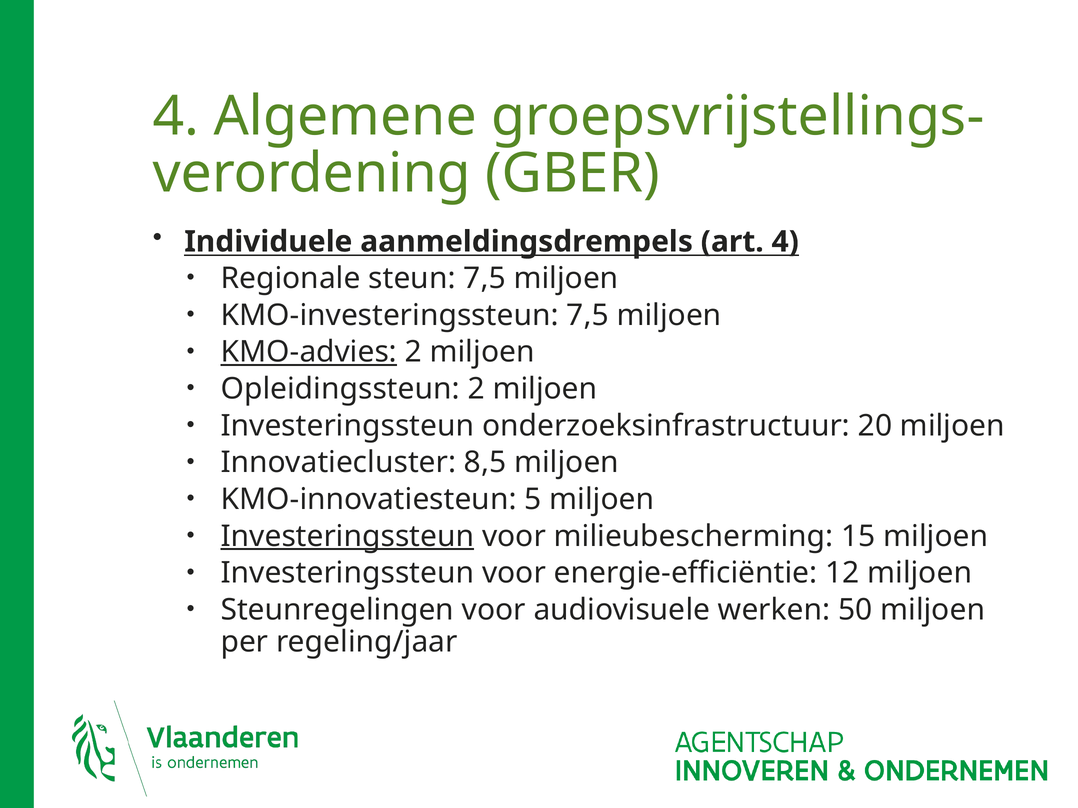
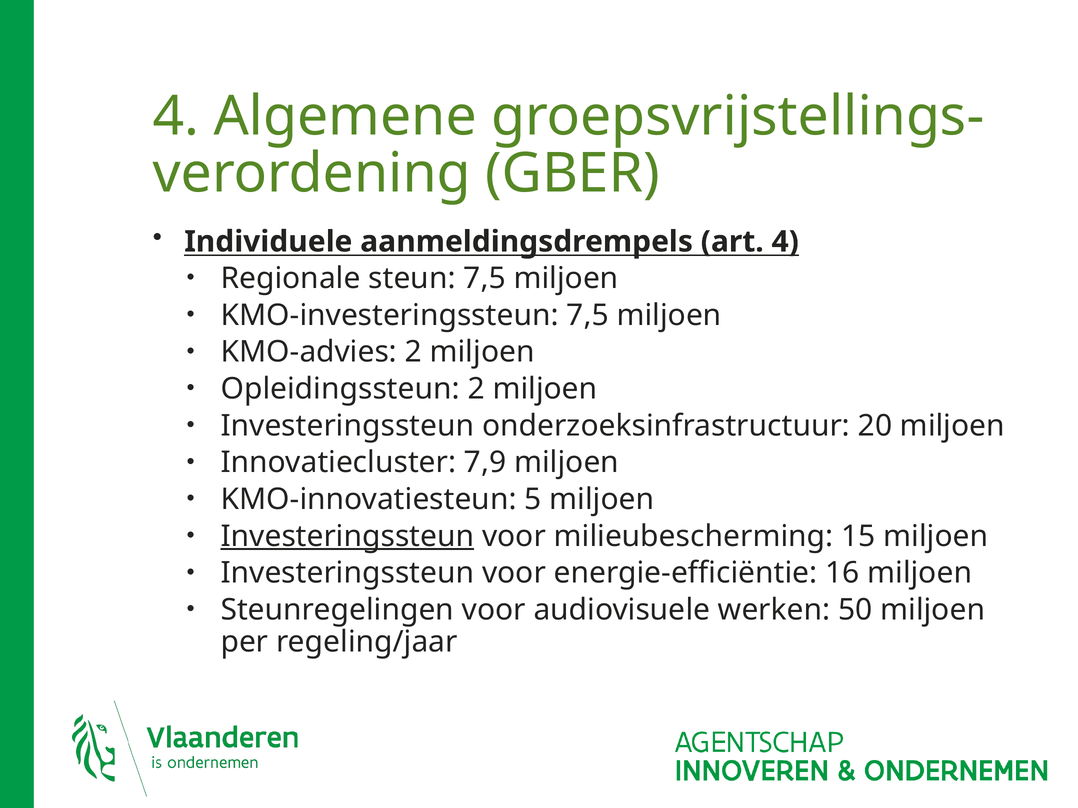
KMO-advies underline: present -> none
8,5: 8,5 -> 7,9
12: 12 -> 16
